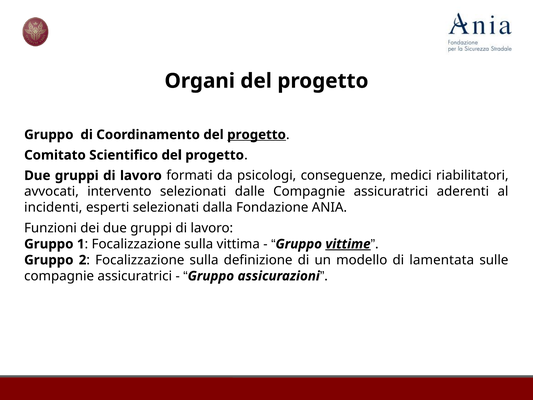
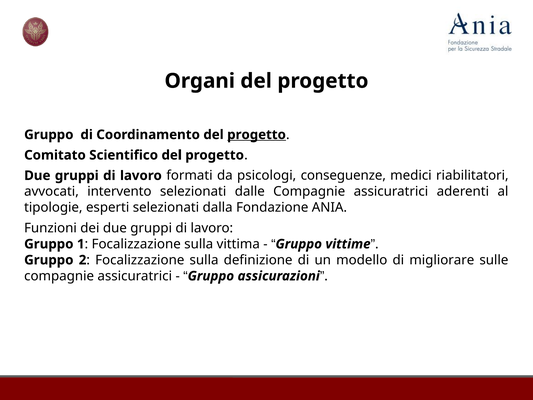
incidenti: incidenti -> tipologie
vittime underline: present -> none
lamentata: lamentata -> migliorare
